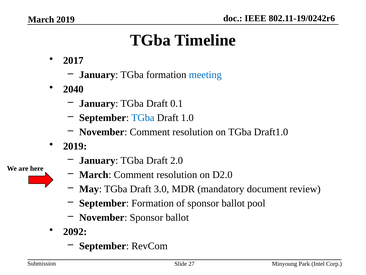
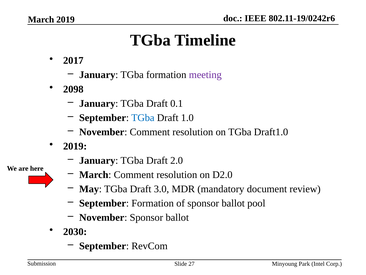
meeting colour: blue -> purple
2040: 2040 -> 2098
2092: 2092 -> 2030
